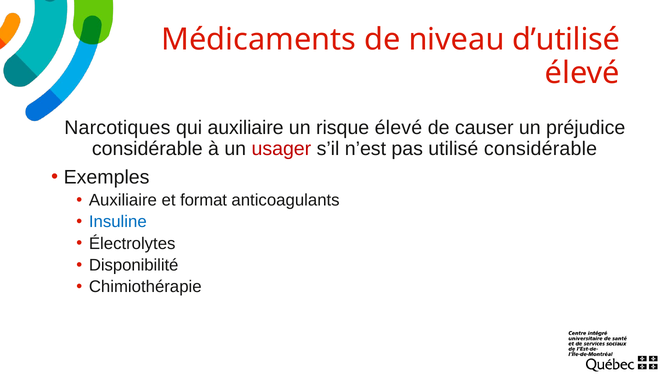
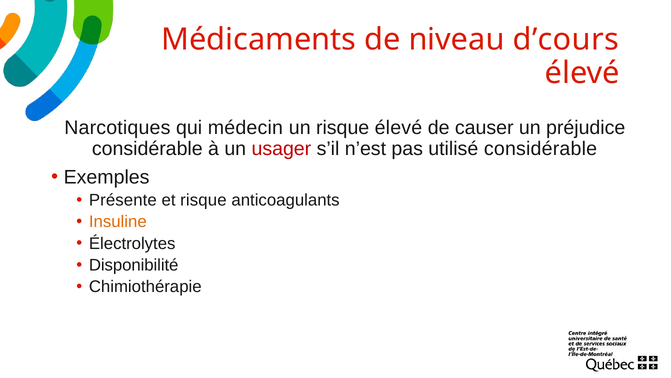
d’utilisé: d’utilisé -> d’cours
qui auxiliaire: auxiliaire -> médecin
Auxiliaire at (123, 200): Auxiliaire -> Présente
et format: format -> risque
Insuline colour: blue -> orange
